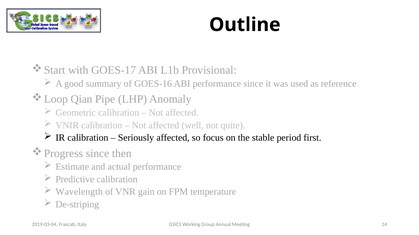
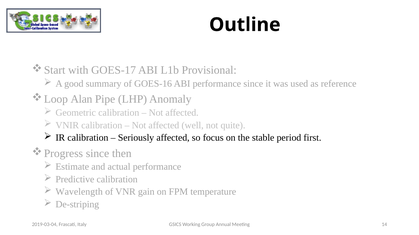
Qian: Qian -> Alan
